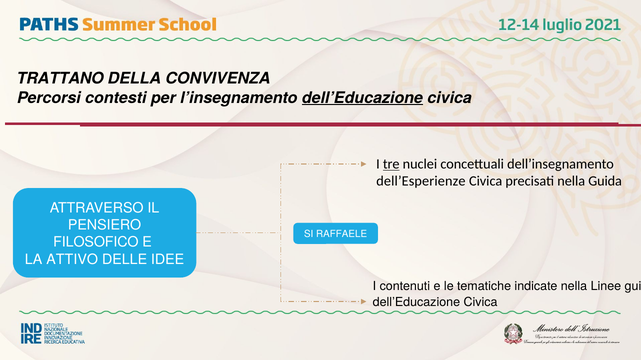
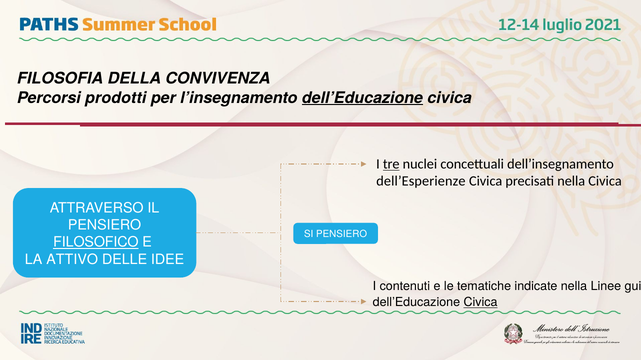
TRATTANO: TRATTANO -> FILOSOFIA
contesti: contesti -> prodotti
nella Guida: Guida -> Civica
SI RAFFAELE: RAFFAELE -> PENSIERO
FILOSOFICO underline: none -> present
Civica at (481, 303) underline: none -> present
